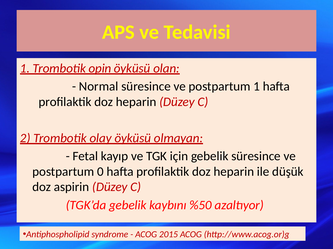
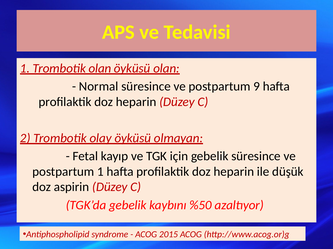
Trombotik opin: opin -> olan
postpartum 1: 1 -> 9
postpartum 0: 0 -> 1
